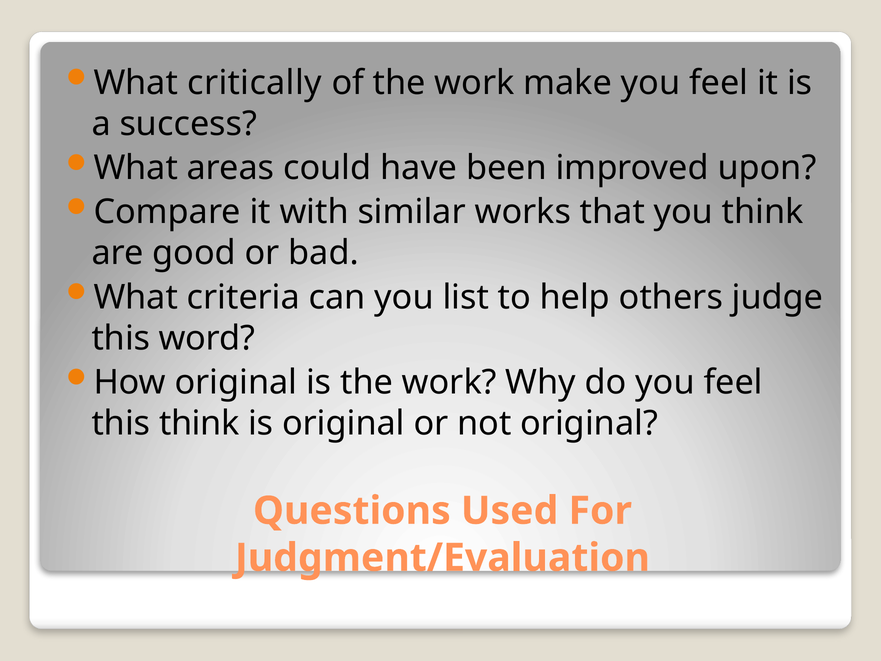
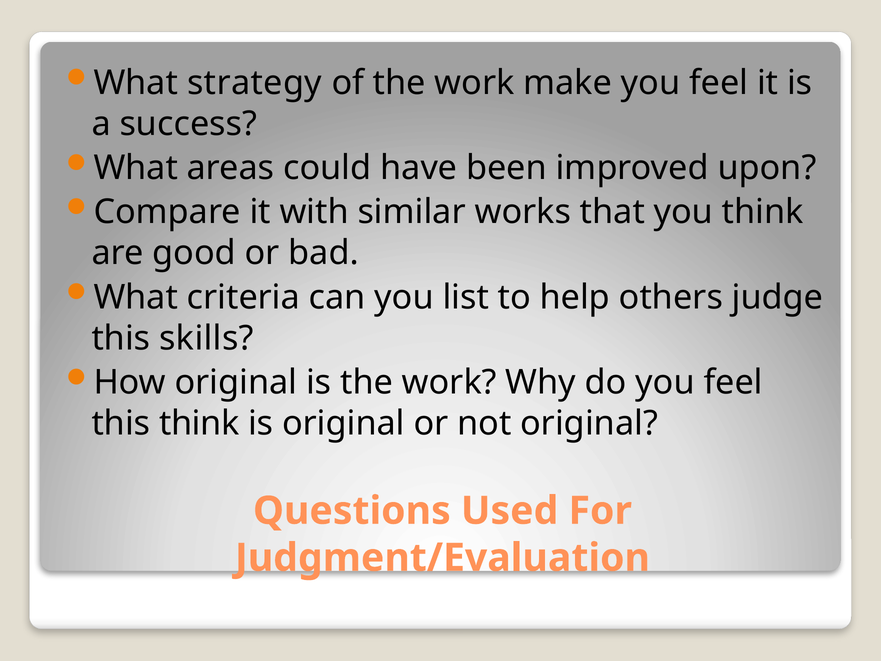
critically: critically -> strategy
word: word -> skills
